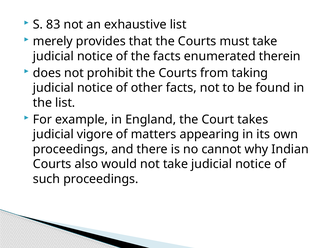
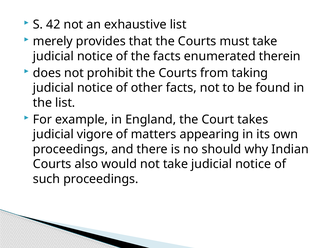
83: 83 -> 42
cannot: cannot -> should
